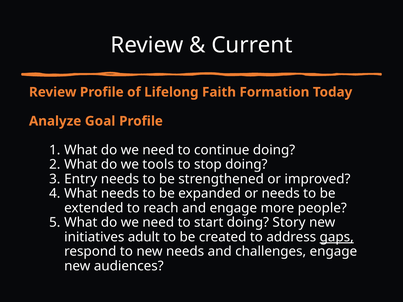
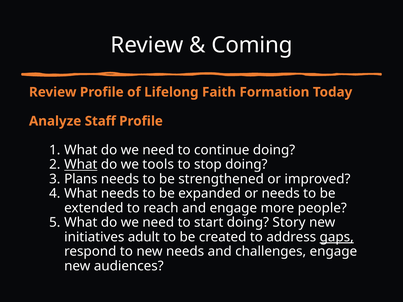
Current: Current -> Coming
Goal: Goal -> Staff
What at (81, 165) underline: none -> present
Entry: Entry -> Plans
